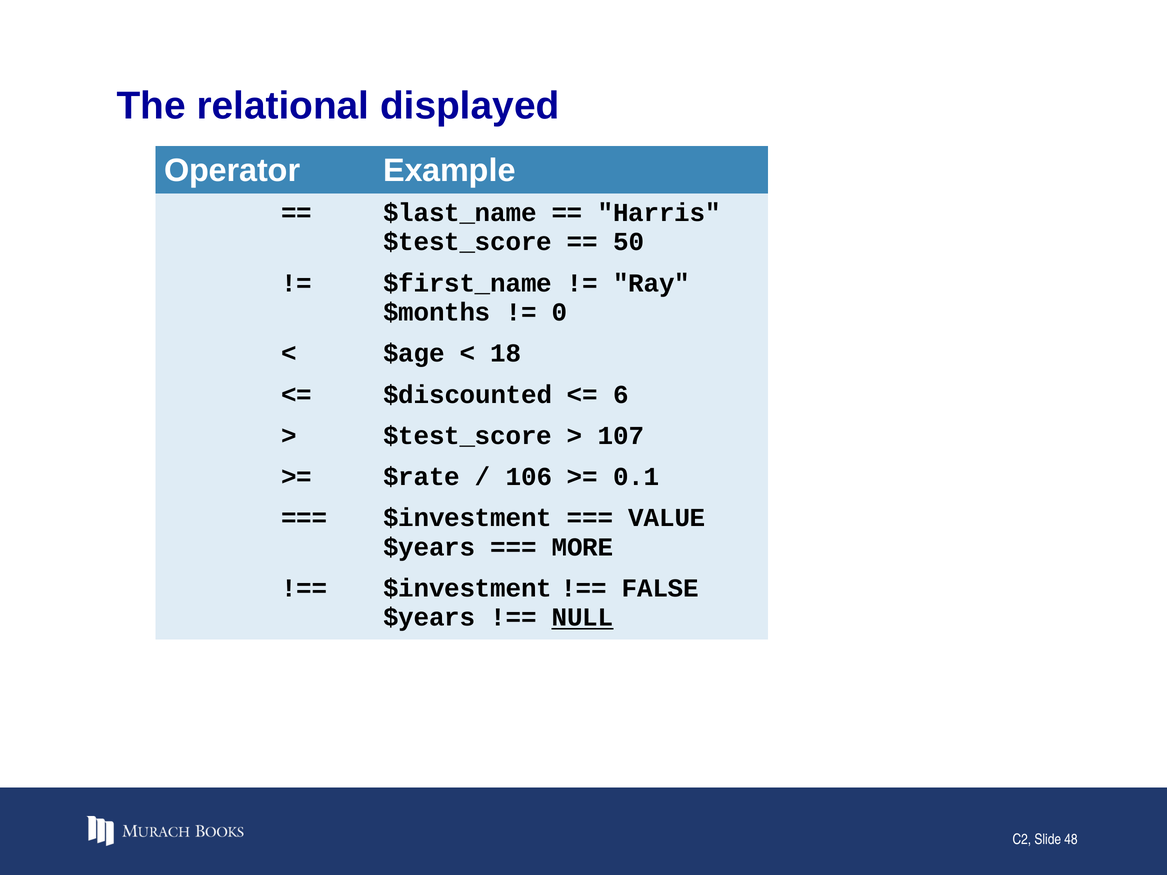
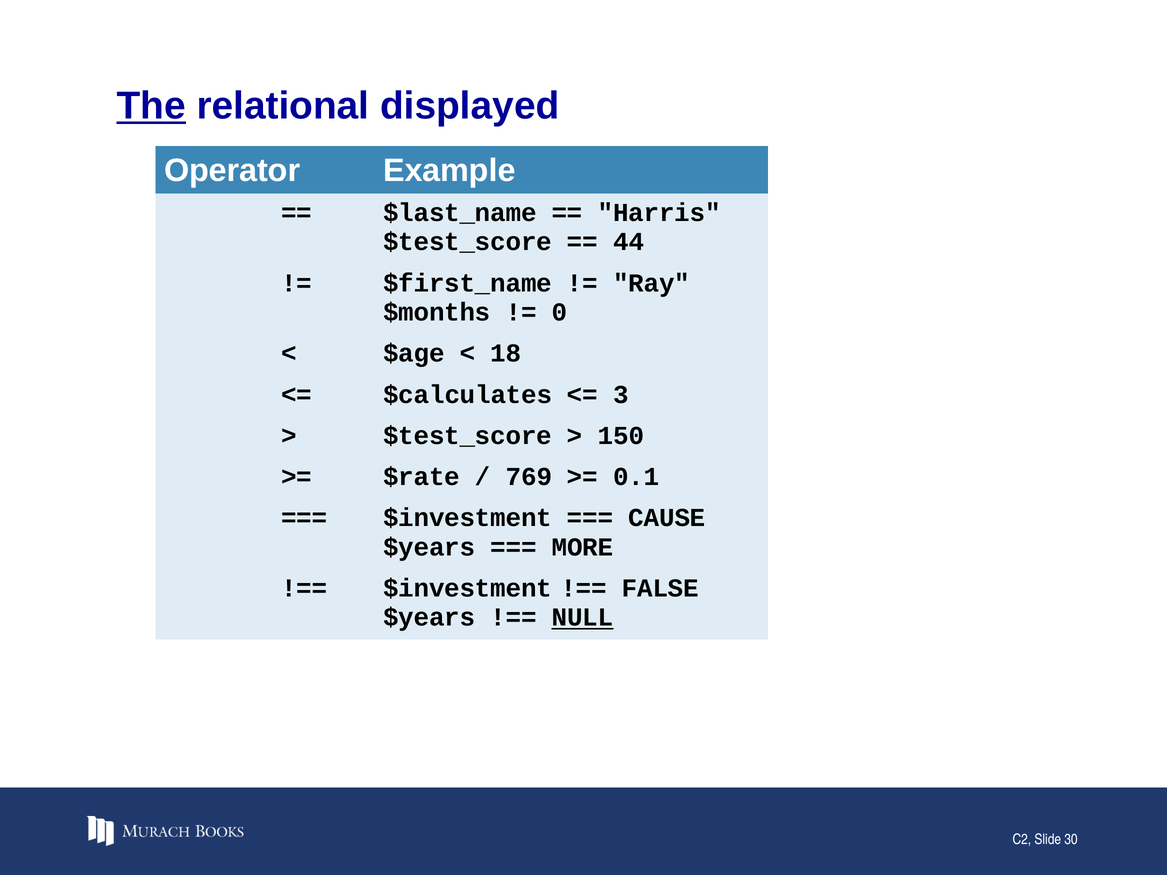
The underline: none -> present
50: 50 -> 44
$discounted: $discounted -> $calculates
6: 6 -> 3
107: 107 -> 150
106: 106 -> 769
VALUE: VALUE -> CAUSE
48: 48 -> 30
